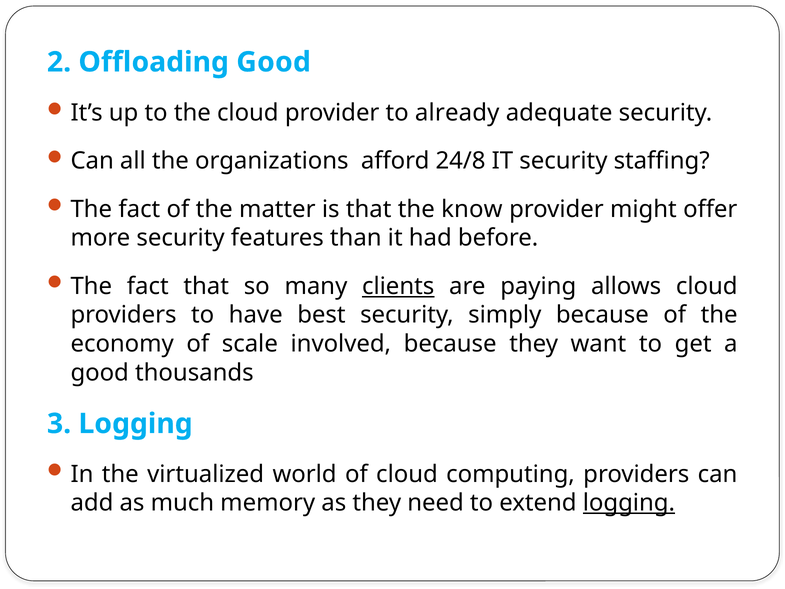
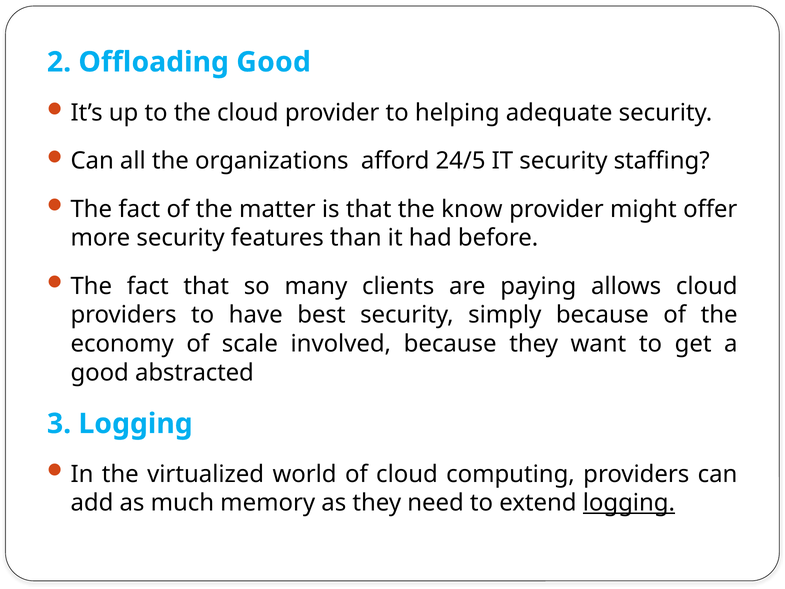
already: already -> helping
24/8: 24/8 -> 24/5
clients underline: present -> none
thousands: thousands -> abstracted
